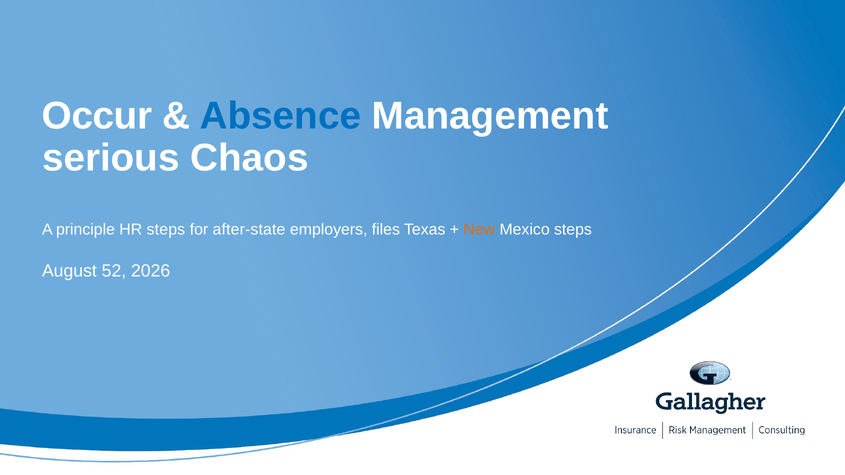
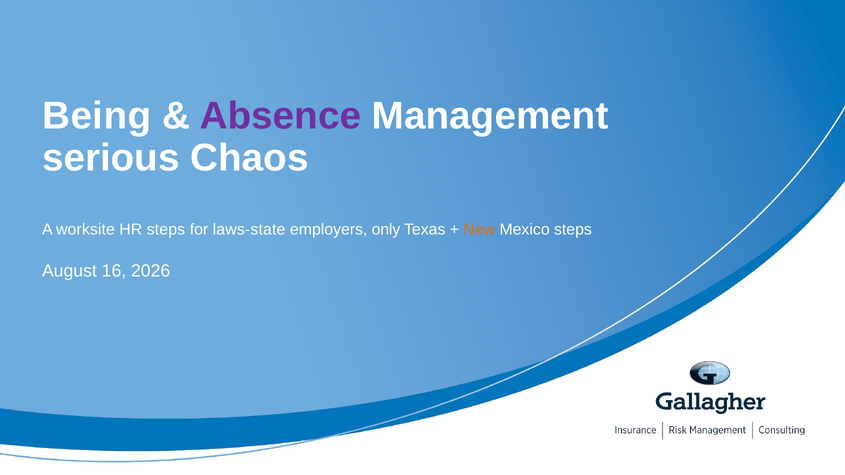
Occur: Occur -> Being
Absence colour: blue -> purple
principle: principle -> worksite
after-state: after-state -> laws-state
files: files -> only
52: 52 -> 16
